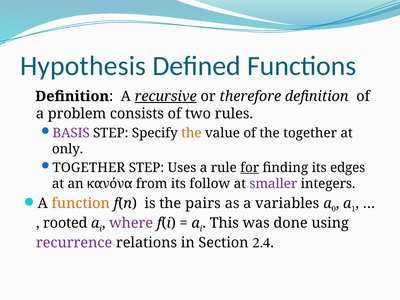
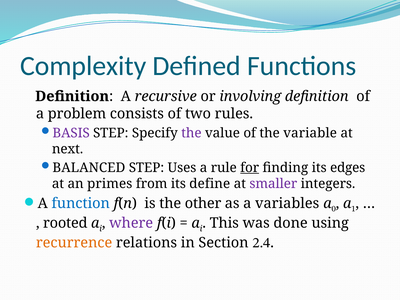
Hypothesis: Hypothesis -> Complexity
recursive underline: present -> none
therefore: therefore -> involving
the at (191, 133) colour: orange -> purple
the together: together -> variable
only: only -> next
TOGETHER at (89, 168): TOGETHER -> BALANCED
κανόνα: κανόνα -> primes
follow: follow -> define
function colour: orange -> blue
pairs: pairs -> other
recurrence colour: purple -> orange
